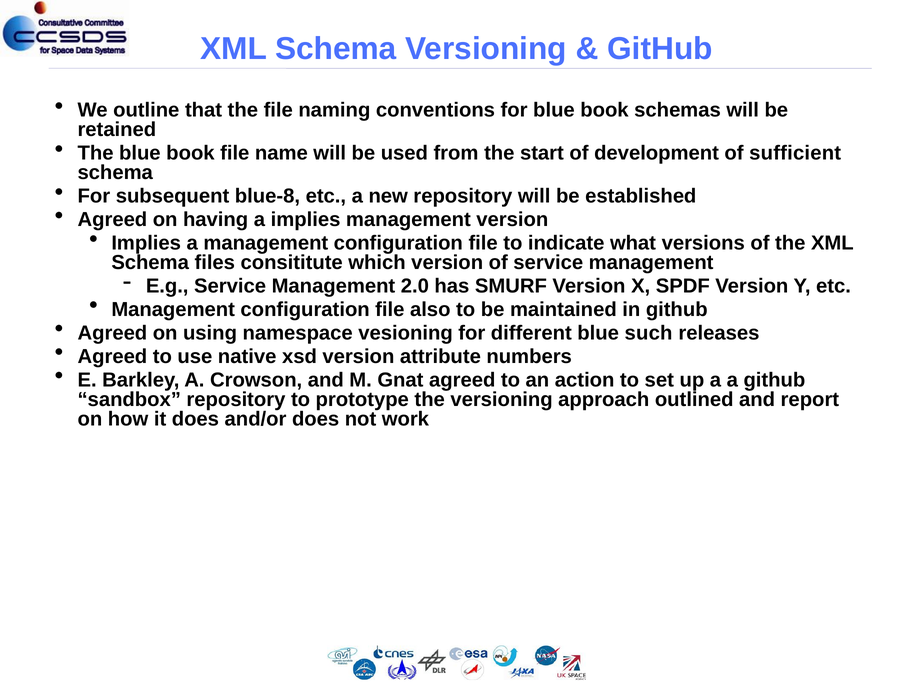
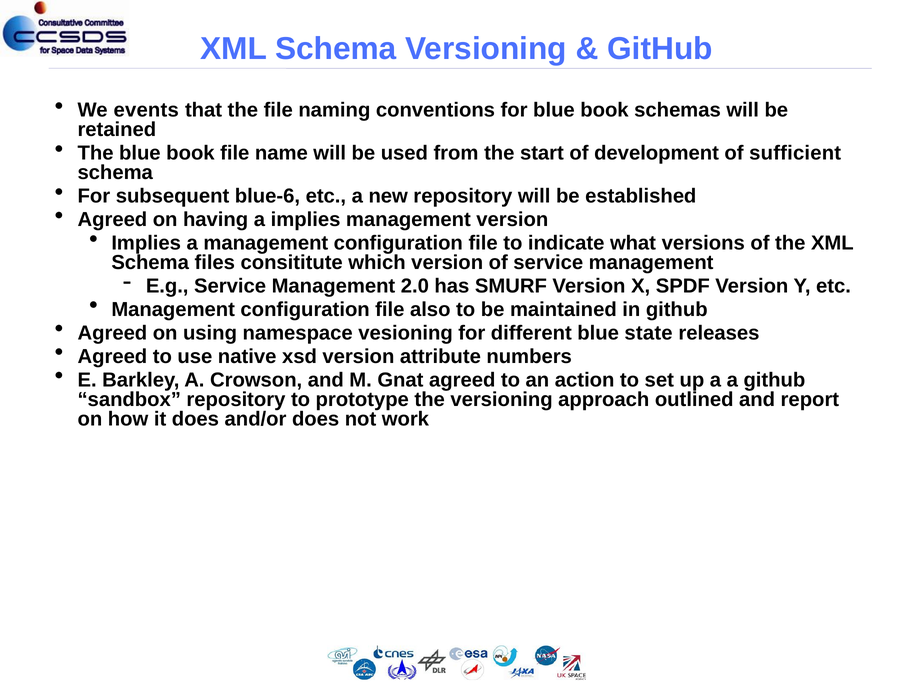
outline: outline -> events
blue-8: blue-8 -> blue-6
such: such -> state
